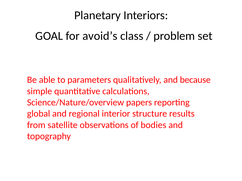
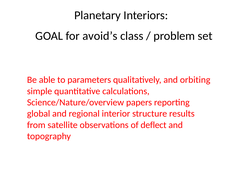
because: because -> orbiting
bodies: bodies -> deflect
